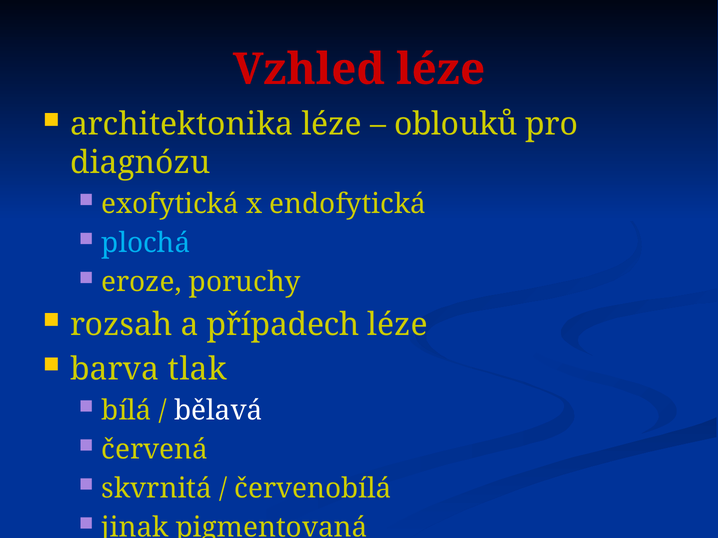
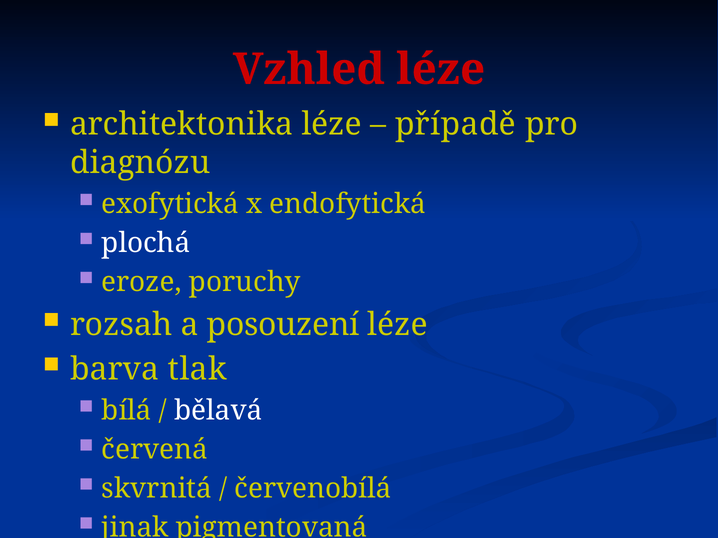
oblouků: oblouků -> případě
plochá colour: light blue -> white
případech: případech -> posouzení
